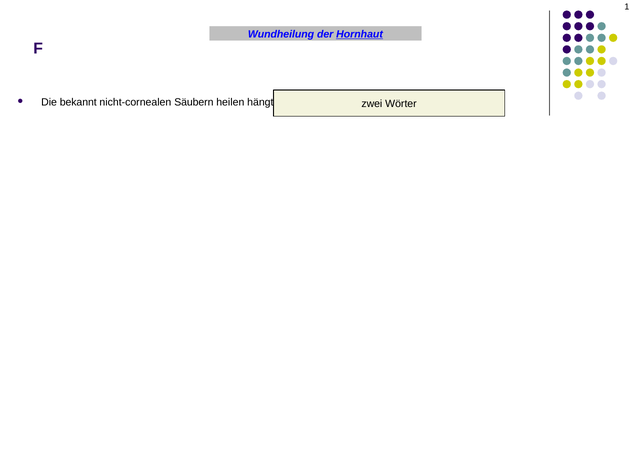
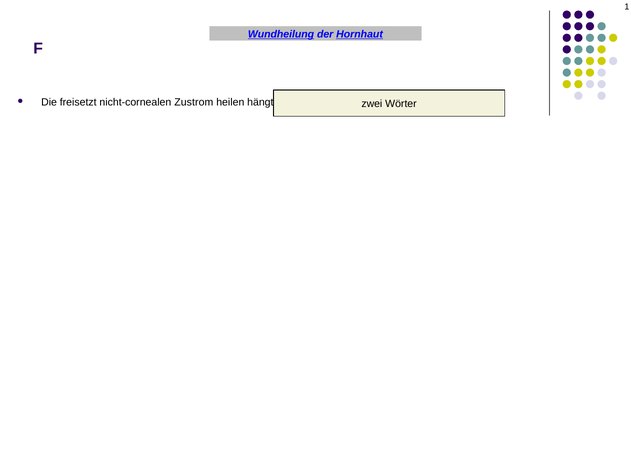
Wundheilung underline: none -> present
bekannt: bekannt -> freisetzt
Säubern: Säubern -> Zustrom
